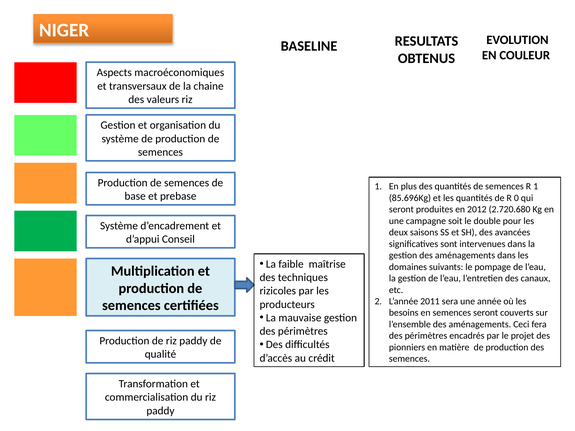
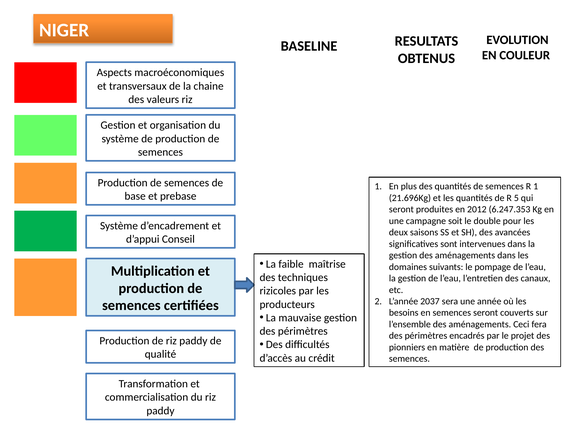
85.696Kg: 85.696Kg -> 21.696Kg
0: 0 -> 5
2.720.680: 2.720.680 -> 6.247.353
2011: 2011 -> 2037
